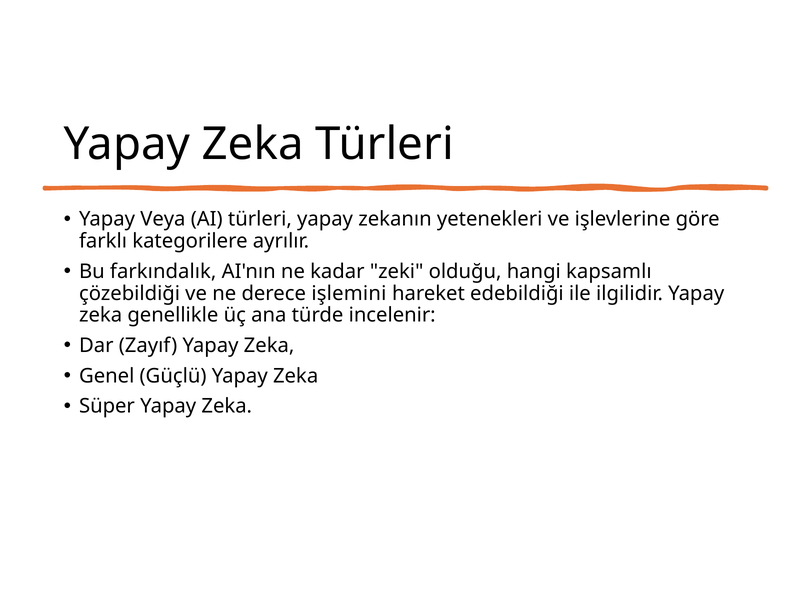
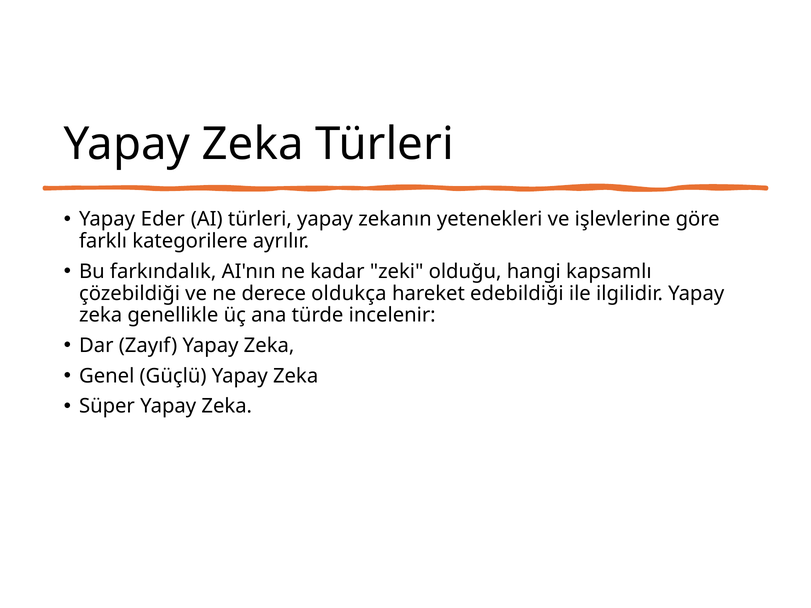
Veya: Veya -> Eder
işlemini: işlemini -> oldukça
